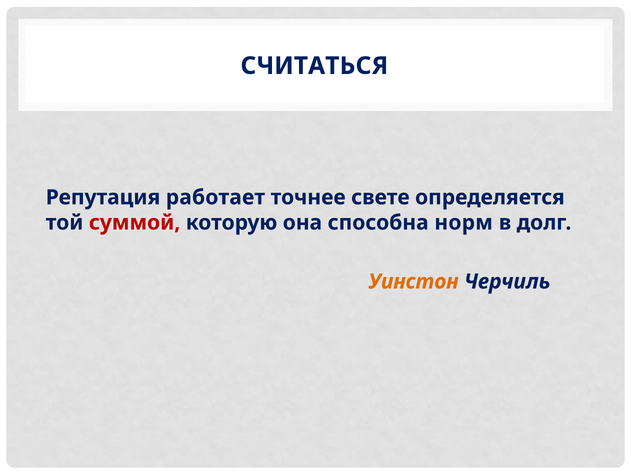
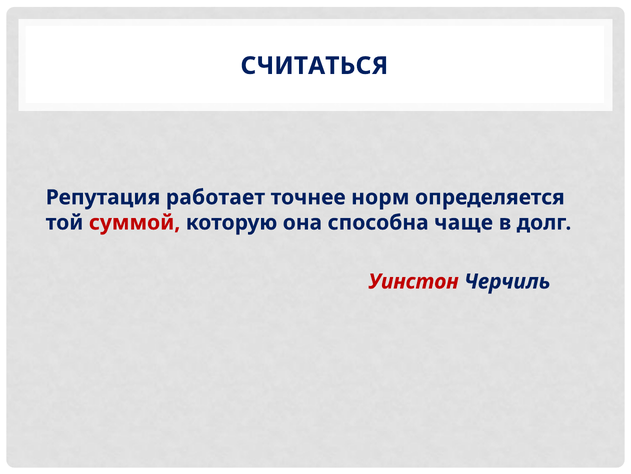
свете: свете -> норм
норм: норм -> чаще
Уинстон colour: orange -> red
